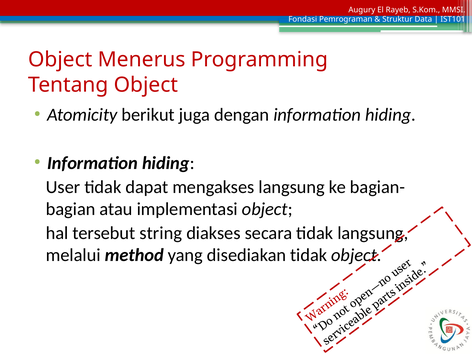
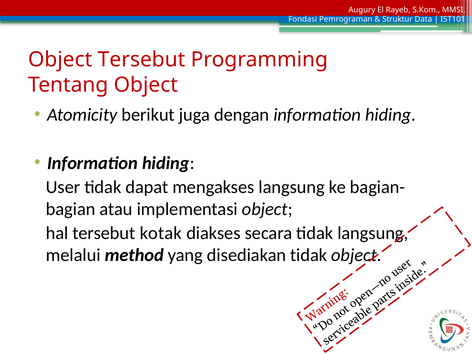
Object Menerus: Menerus -> Tersebut
string: string -> kotak
